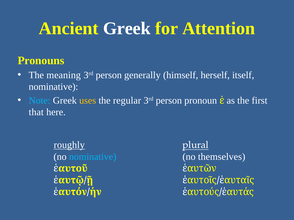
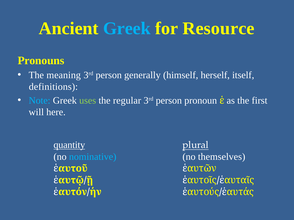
Greek at (127, 28) colour: white -> light blue
Attention: Attention -> Resource
nominative at (53, 87): nominative -> definitions
uses colour: yellow -> light green
that: that -> will
roughly: roughly -> quantity
